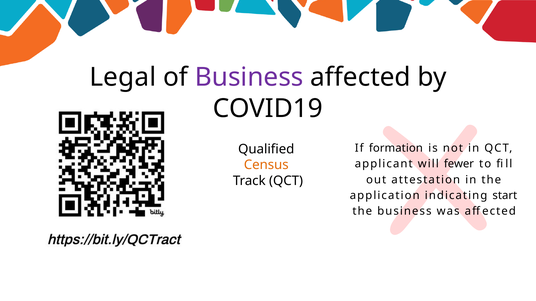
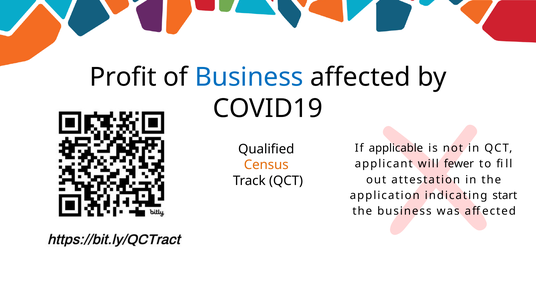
Legal: Legal -> Profit
Business at (249, 77) colour: purple -> blue
formation: formation -> applicable
